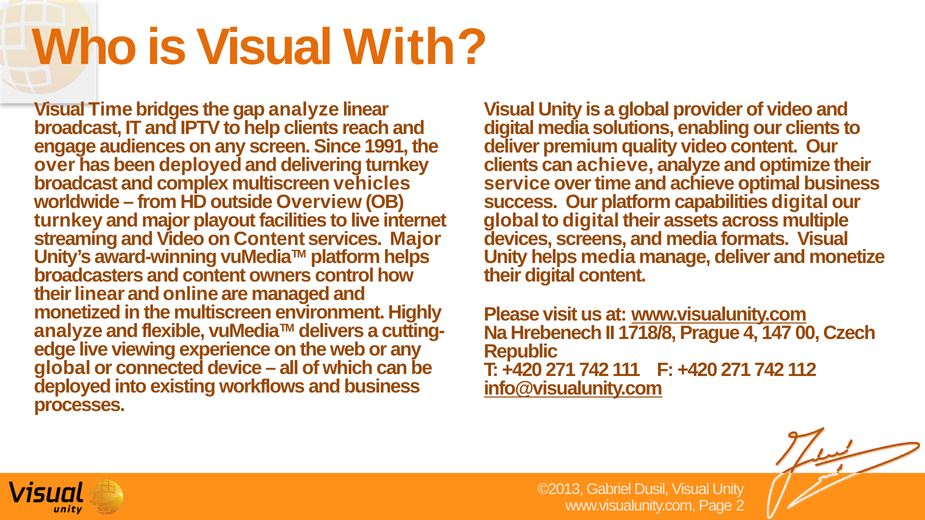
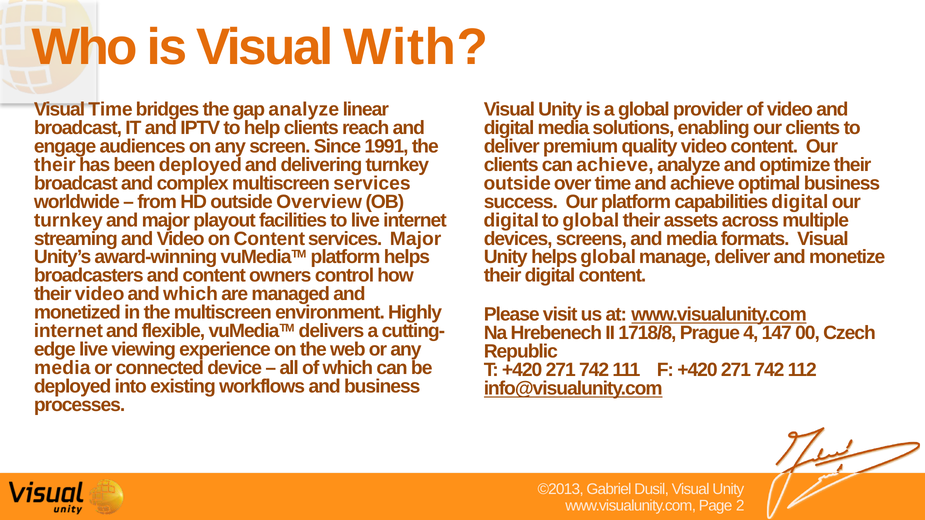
over at (55, 165): over -> their
multiscreen vehicles: vehicles -> services
service at (517, 183): service -> outside
global at (511, 220): global -> digital
to digital: digital -> global
helps media: media -> global
their linear: linear -> video
and online: online -> which
analyze at (68, 331): analyze -> internet
global at (62, 368): global -> media
